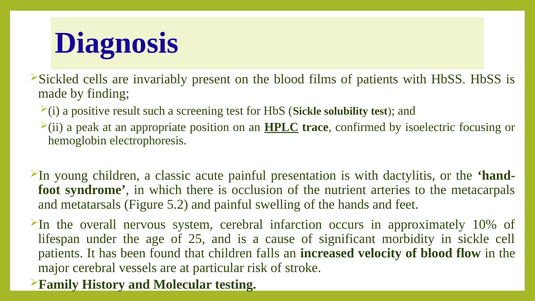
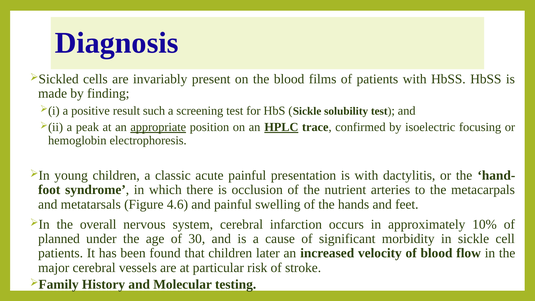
appropriate underline: none -> present
5.2: 5.2 -> 4.6
lifespan: lifespan -> planned
25: 25 -> 30
falls: falls -> later
